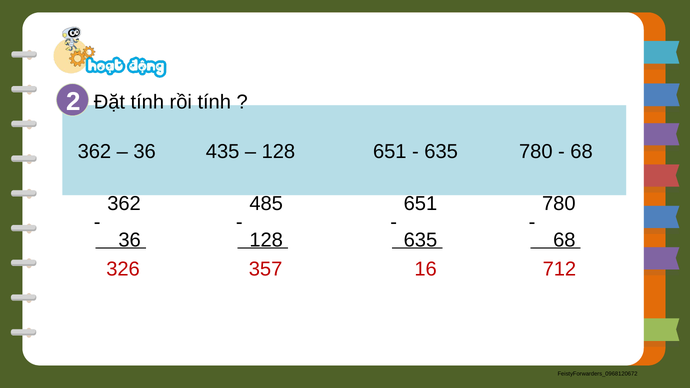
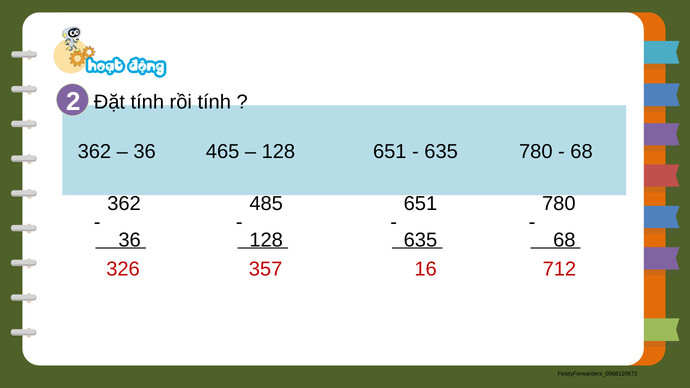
435: 435 -> 465
